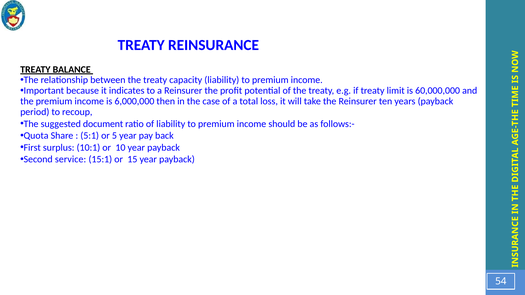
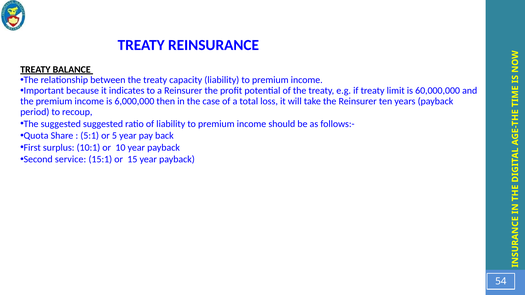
suggested document: document -> suggested
